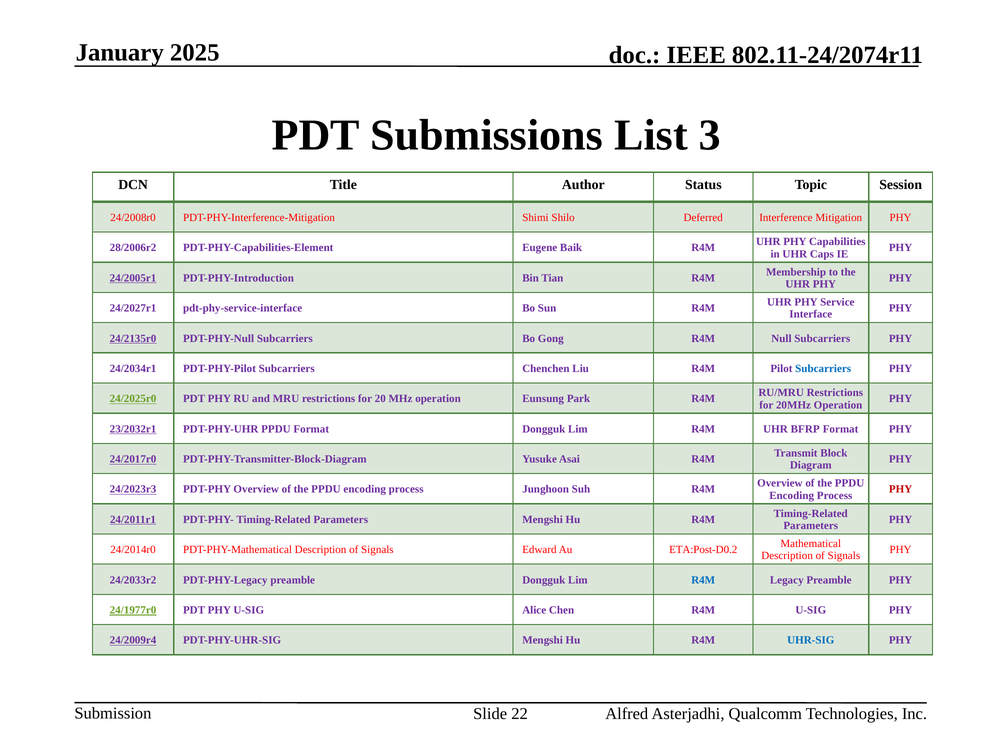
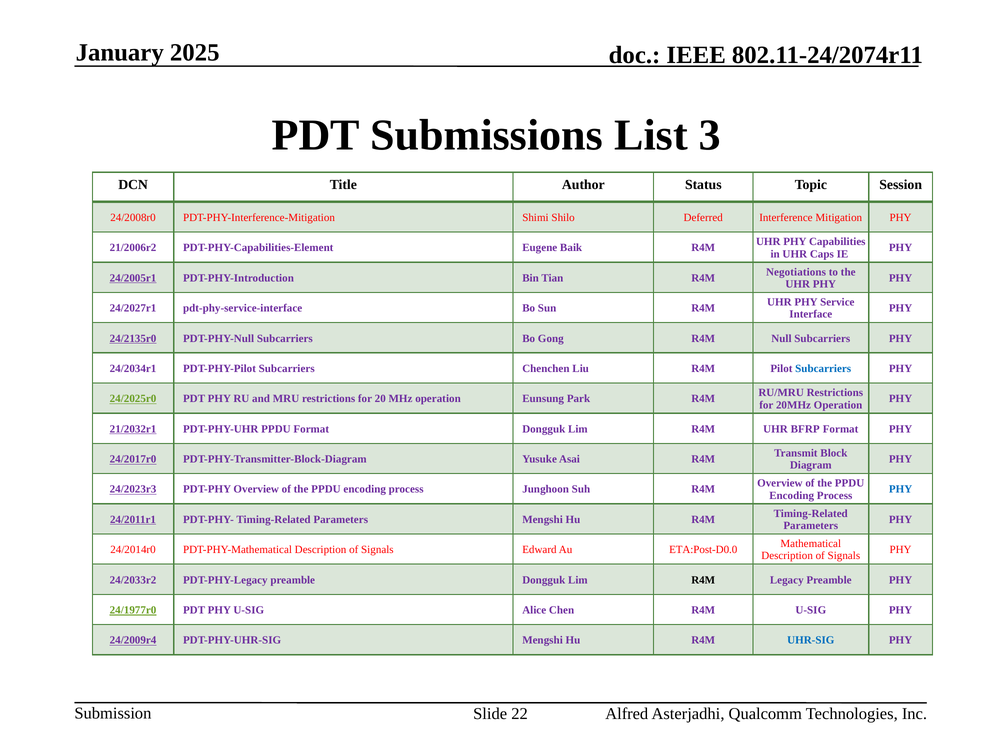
28/2006r2: 28/2006r2 -> 21/2006r2
Membership: Membership -> Negotiations
23/2032r1: 23/2032r1 -> 21/2032r1
PHY at (901, 490) colour: red -> blue
ETA:Post-D0.2: ETA:Post-D0.2 -> ETA:Post-D0.0
R4M at (703, 581) colour: blue -> black
